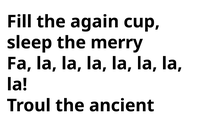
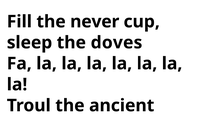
again: again -> never
merry: merry -> doves
